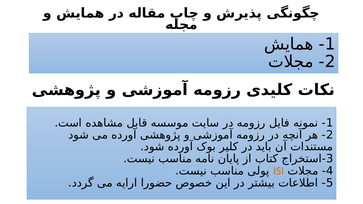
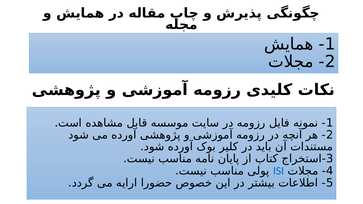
ISI colour: orange -> blue
